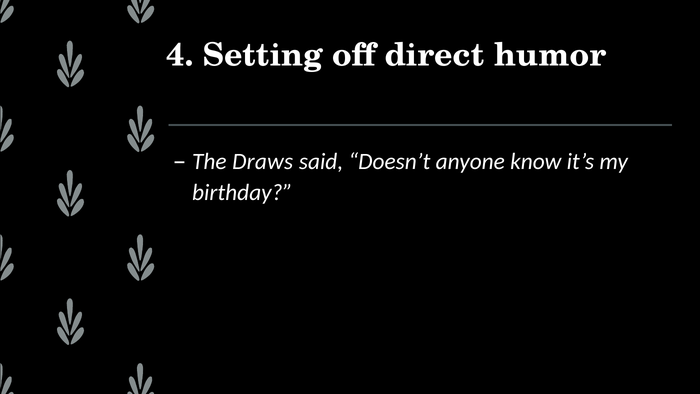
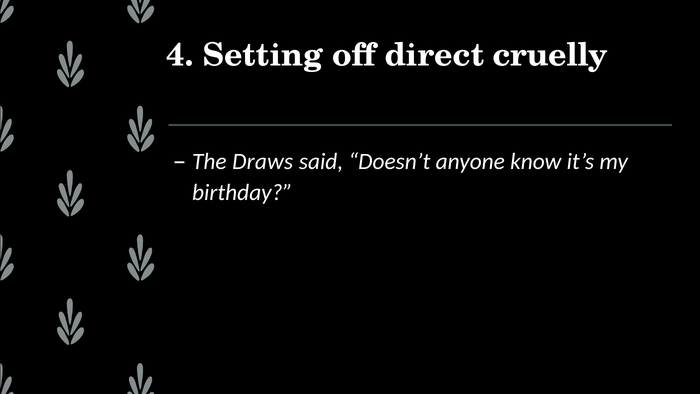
humor: humor -> cruelly
